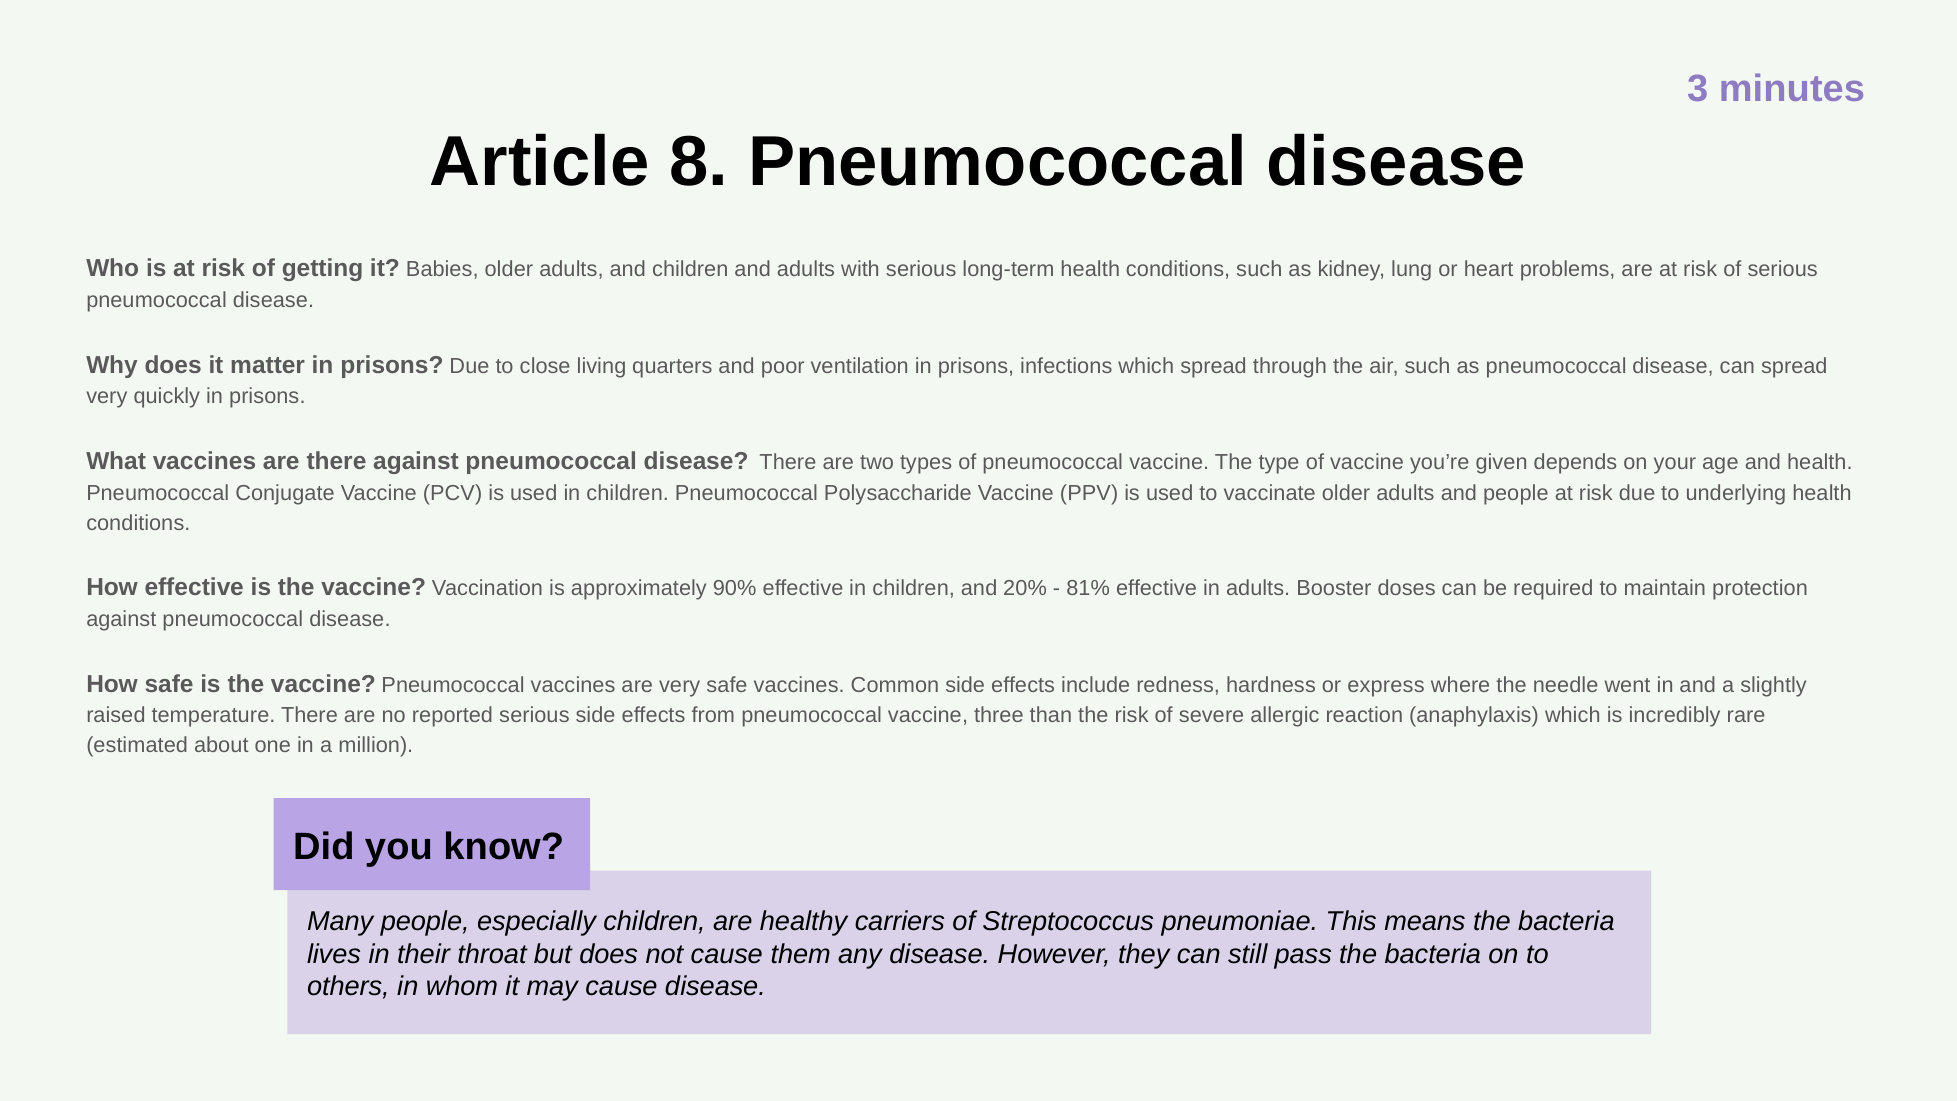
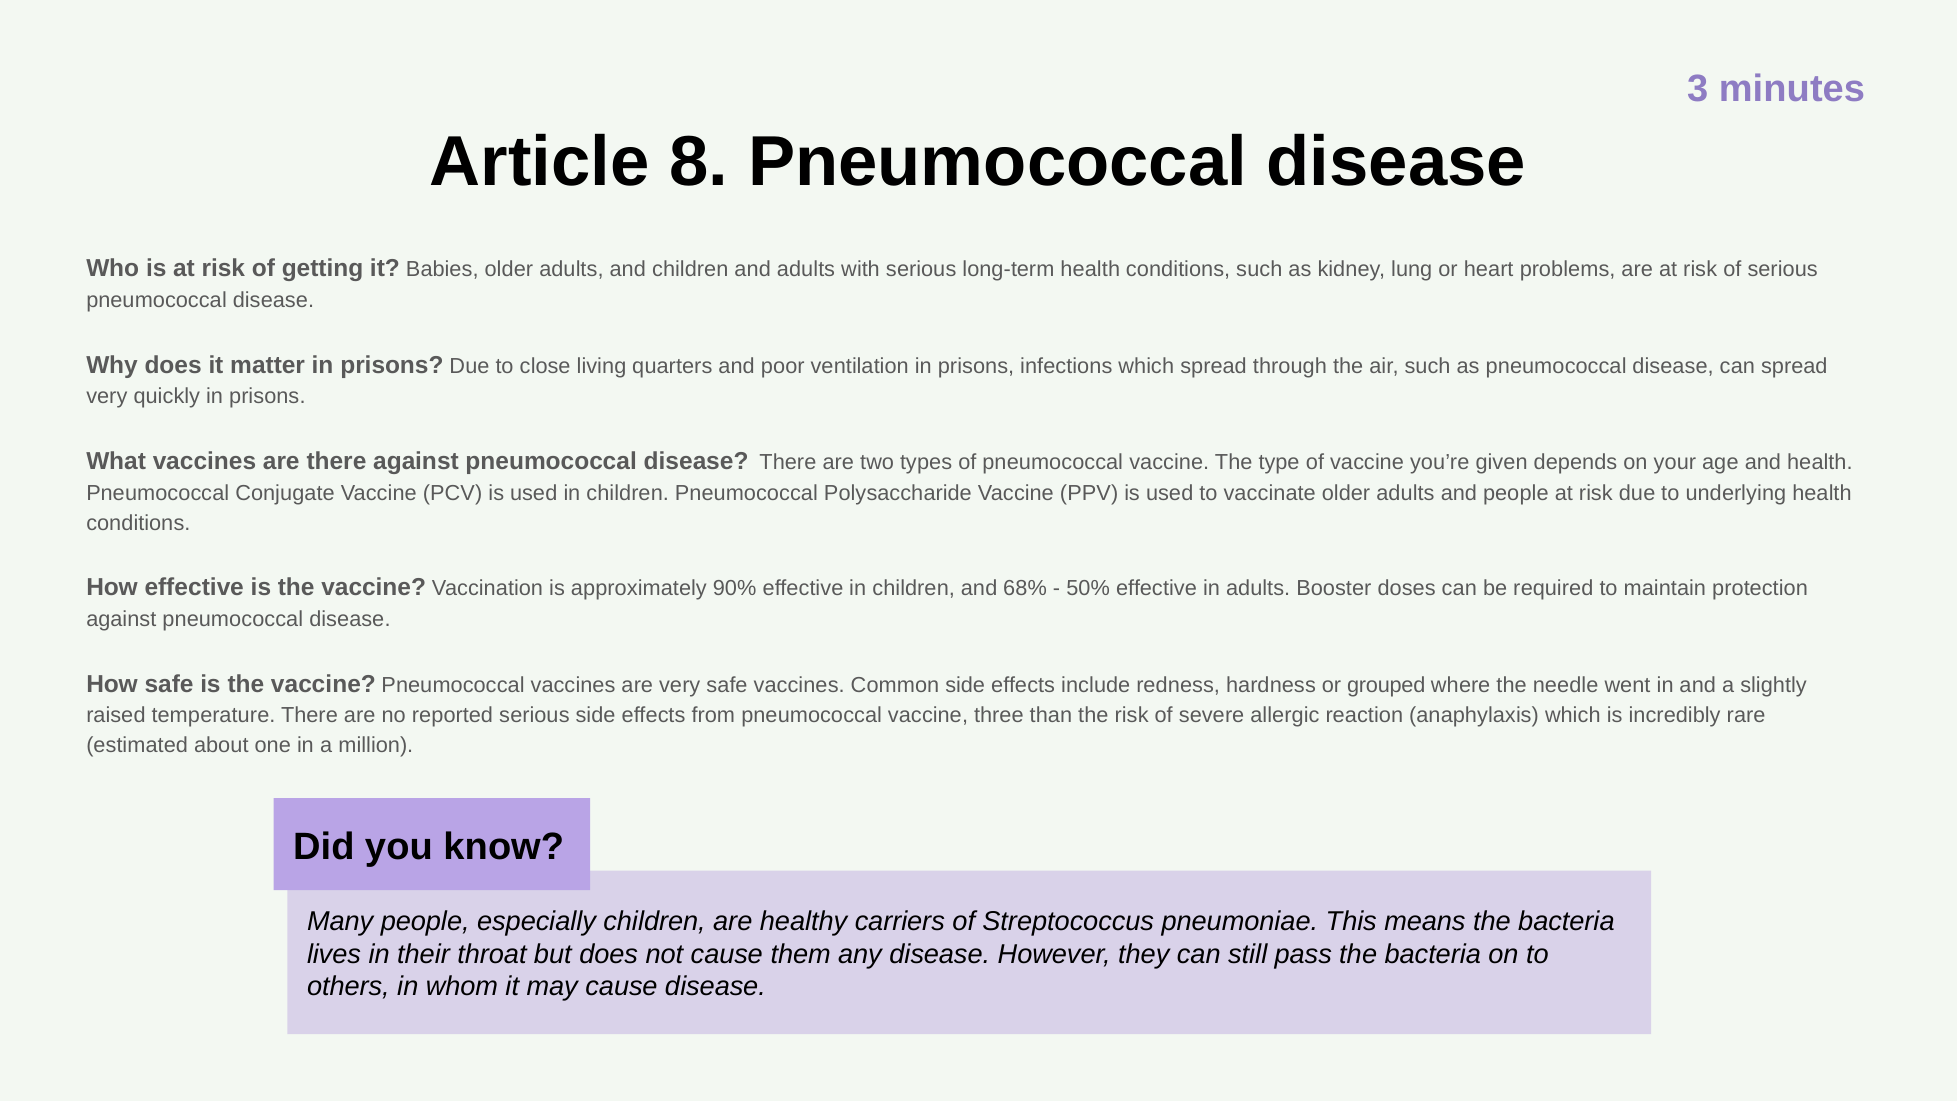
20%: 20% -> 68%
81%: 81% -> 50%
express: express -> grouped
